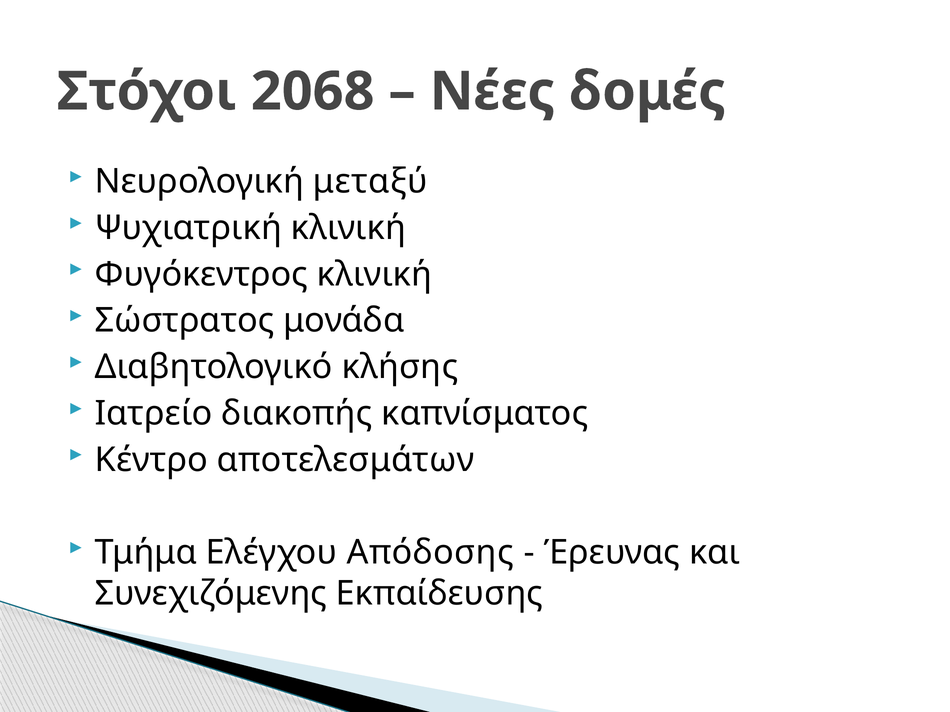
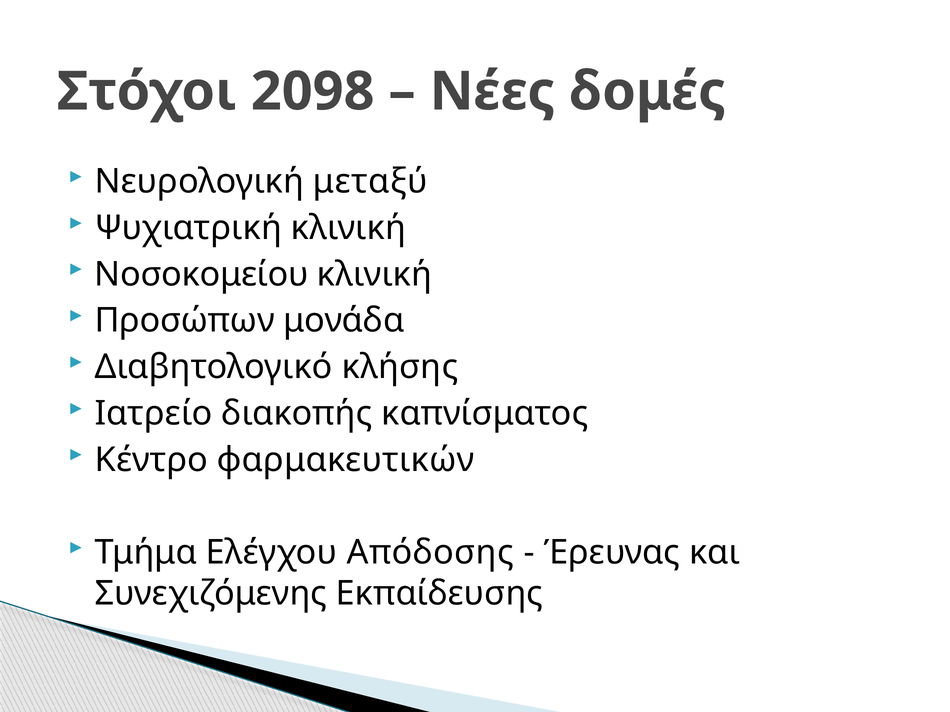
2068: 2068 -> 2098
Φυγόκεντρος: Φυγόκεντρος -> Νοσοκομείου
Σώστρατος: Σώστρατος -> Προσώπων
αποτελεσμάτων: αποτελεσμάτων -> φαρμακευτικών
